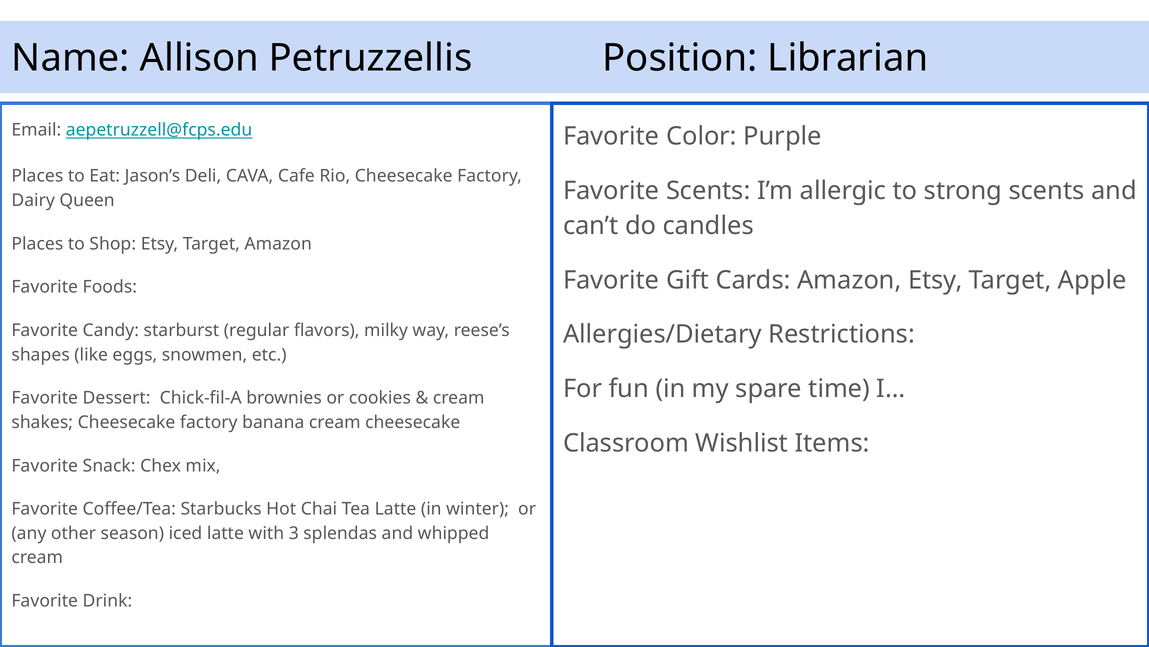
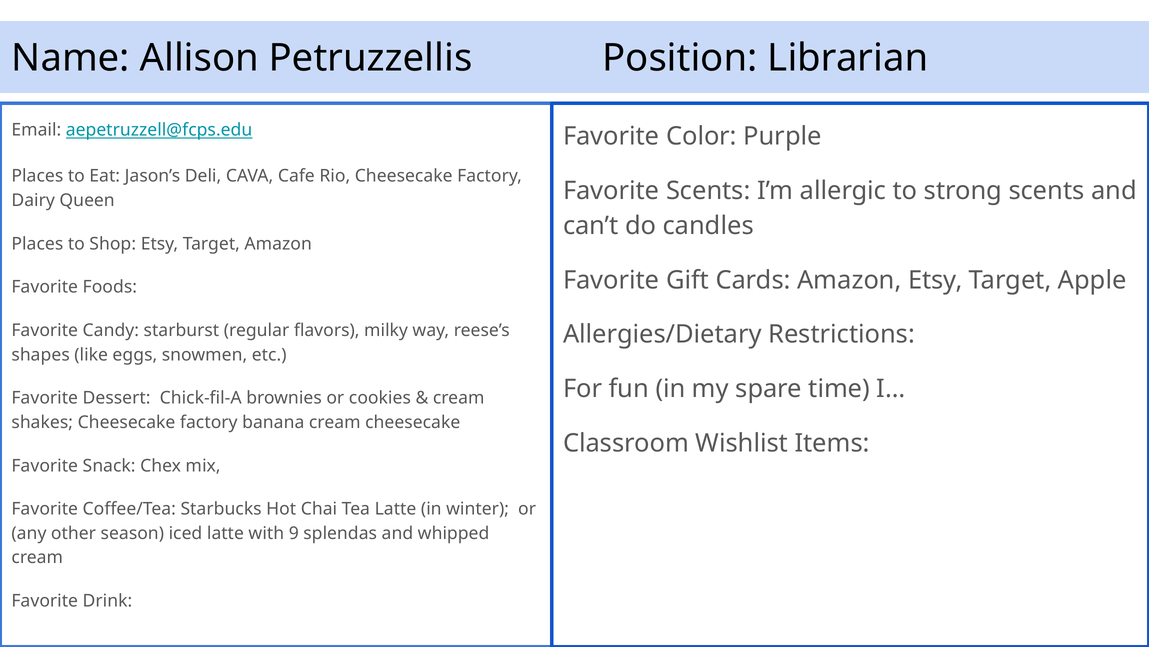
3: 3 -> 9
